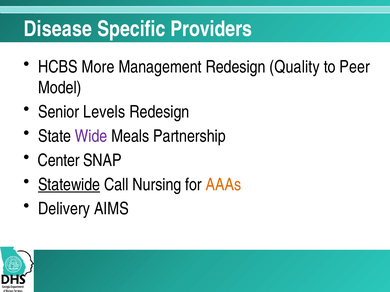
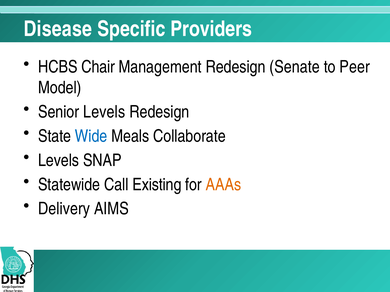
More: More -> Chair
Quality: Quality -> Senate
Wide colour: purple -> blue
Partnership: Partnership -> Collaborate
Center at (59, 161): Center -> Levels
Statewide underline: present -> none
Nursing: Nursing -> Existing
